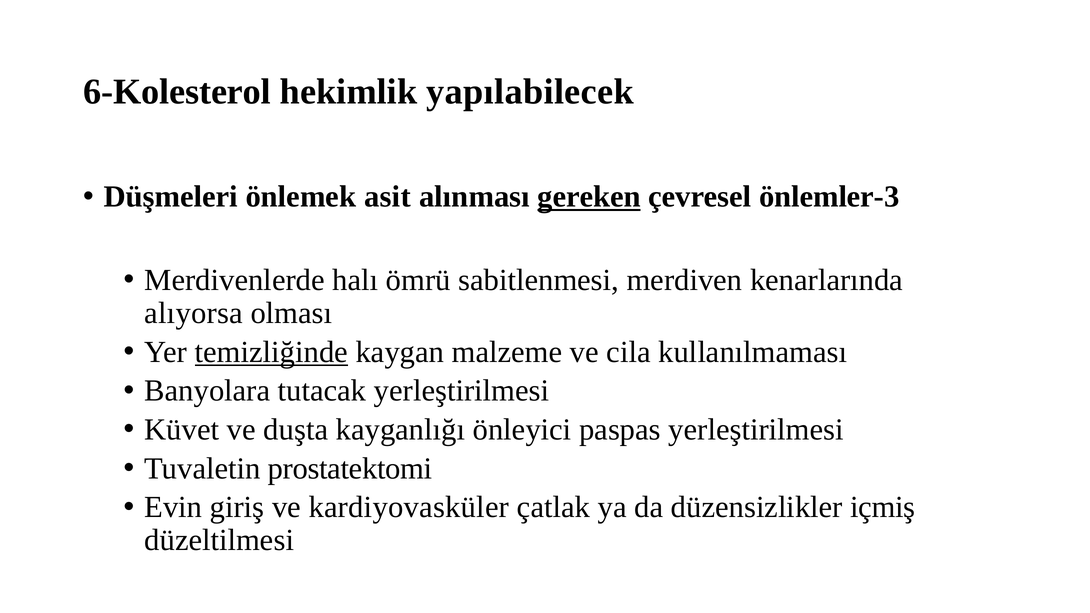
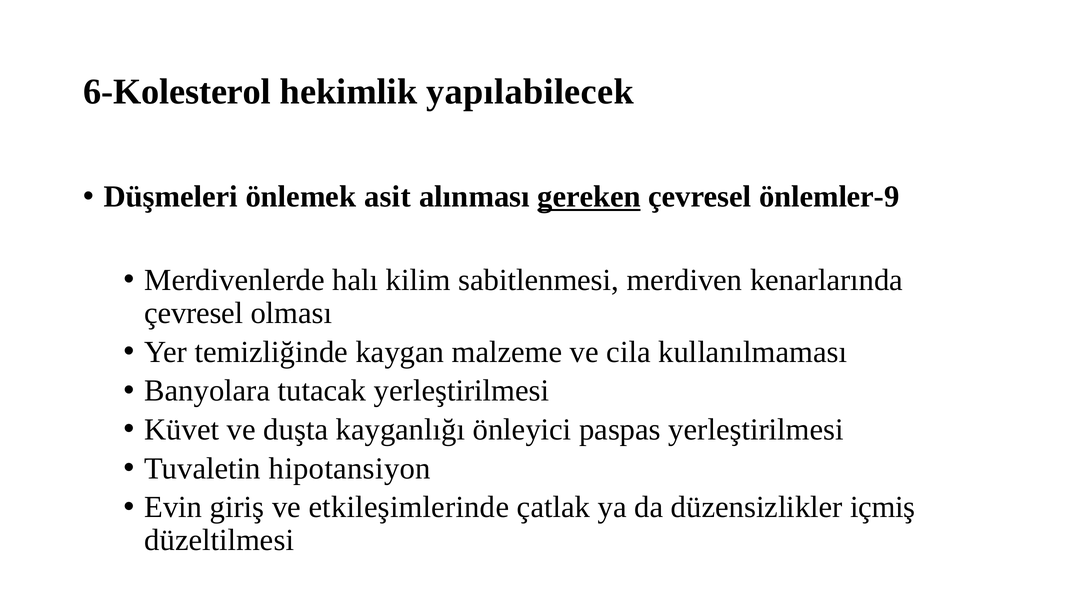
önlemler-3: önlemler-3 -> önlemler-9
ömrü: ömrü -> kilim
alıyorsa at (194, 313): alıyorsa -> çevresel
temizliğinde underline: present -> none
prostatektomi: prostatektomi -> hipotansiyon
kardiyovasküler: kardiyovasküler -> etkileşimlerinde
